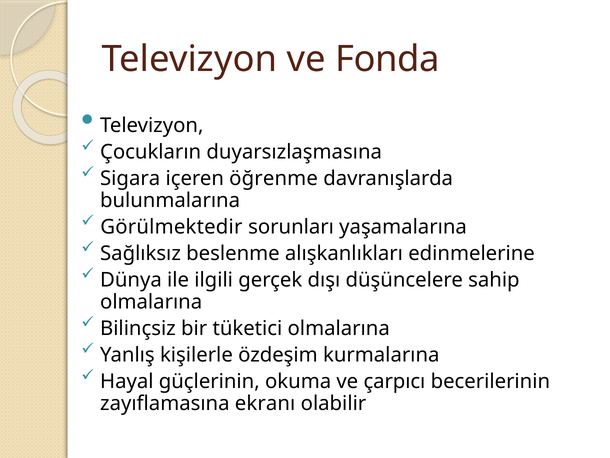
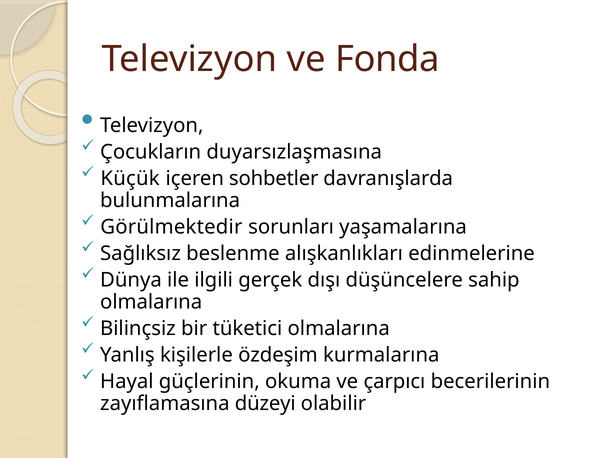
Sigara: Sigara -> Küçük
öğrenme: öğrenme -> sohbetler
ekranı: ekranı -> düzeyi
